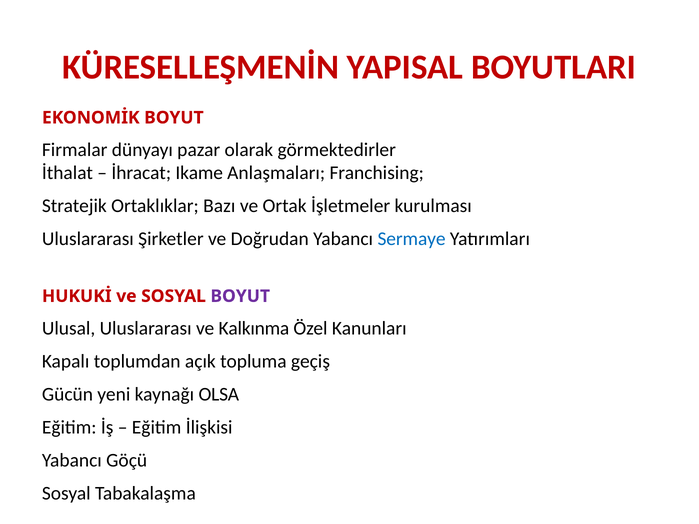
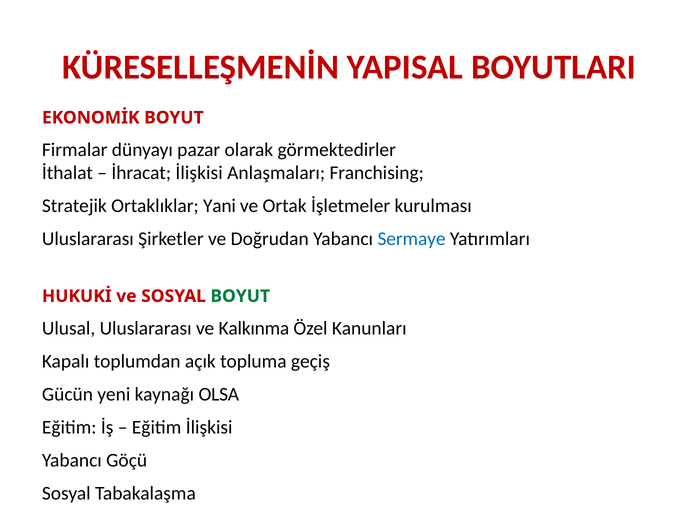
İhracat Ikame: Ikame -> İlişkisi
Bazı: Bazı -> Yani
BOYUT at (240, 296) colour: purple -> green
